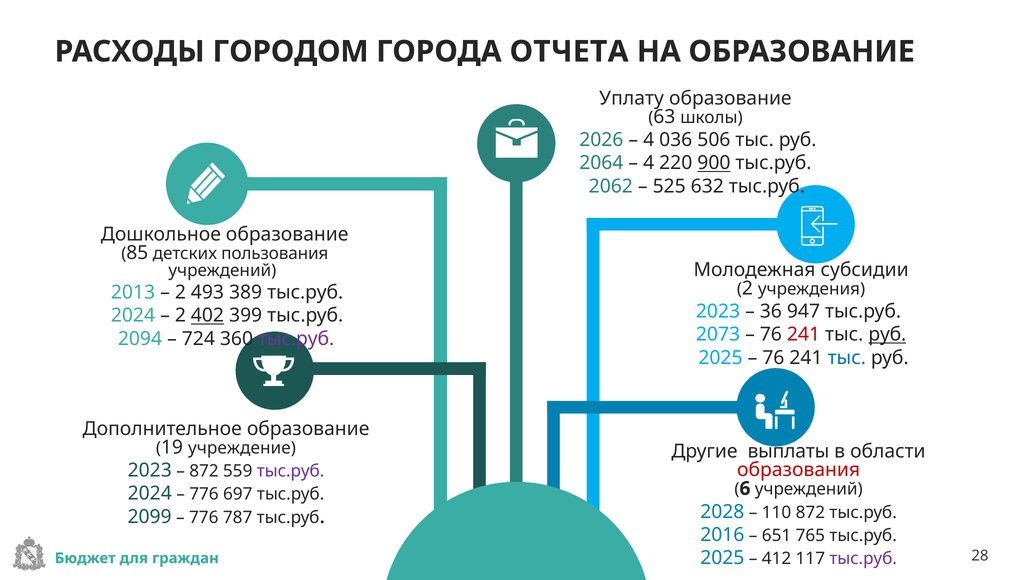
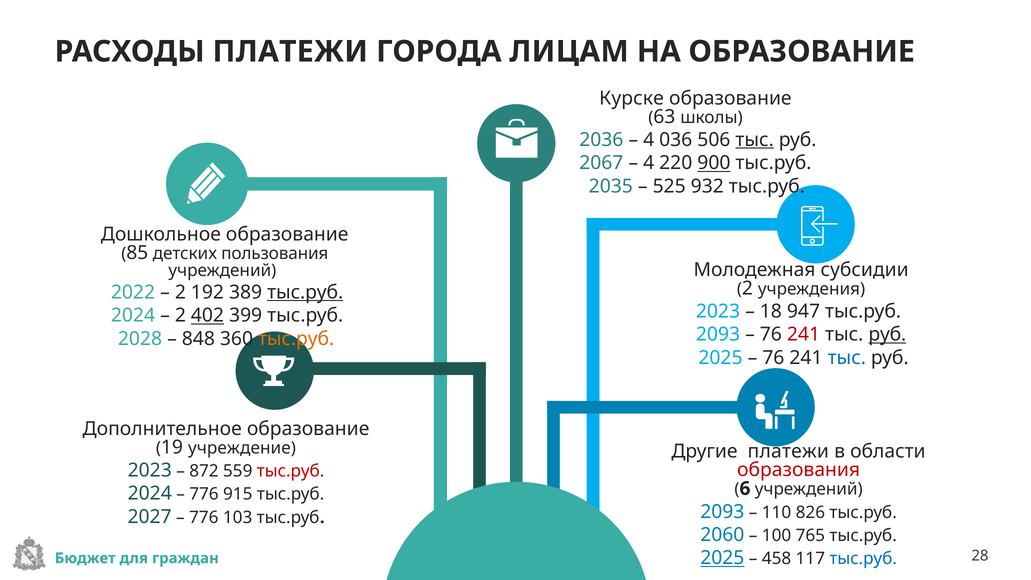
РАСХОДЫ ГОРОДОМ: ГОРОДОМ -> ПЛАТЕЖИ
ОТЧЕТА: ОТЧЕТА -> ЛИЦАМ
Уплату: Уплату -> Курске
2026: 2026 -> 2036
тыс at (755, 140) underline: none -> present
2064: 2064 -> 2067
2062: 2062 -> 2035
632: 632 -> 932
2013: 2013 -> 2022
493: 493 -> 192
тыс.руб at (305, 292) underline: none -> present
36: 36 -> 18
2073 at (718, 335): 2073 -> 2093
2094: 2094 -> 2028
724: 724 -> 848
тыс.руб at (296, 339) colour: purple -> orange
Другие выплаты: выплаты -> платежи
тыс.руб at (291, 471) colour: purple -> red
697: 697 -> 915
2028 at (722, 512): 2028 -> 2093
110 872: 872 -> 826
2099: 2099 -> 2027
787: 787 -> 103
2016: 2016 -> 2060
651: 651 -> 100
2025 at (722, 558) underline: none -> present
412: 412 -> 458
тыс.руб at (863, 559) colour: purple -> blue
